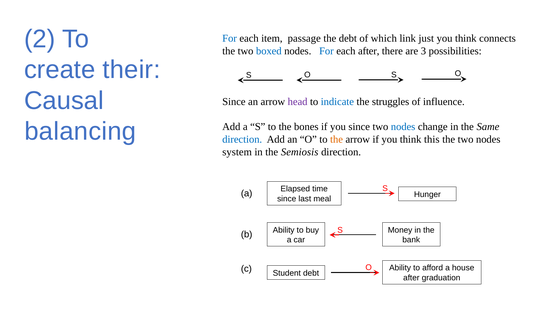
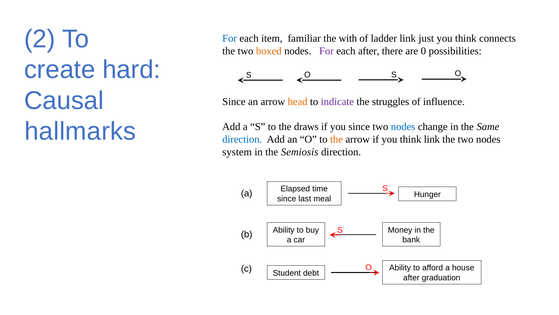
passage: passage -> familiar
the debt: debt -> with
which: which -> ladder
boxed colour: blue -> orange
For at (326, 51) colour: blue -> purple
3: 3 -> 0
their: their -> hard
head colour: purple -> orange
indicate colour: blue -> purple
balancing: balancing -> hallmarks
bones: bones -> draws
think this: this -> link
